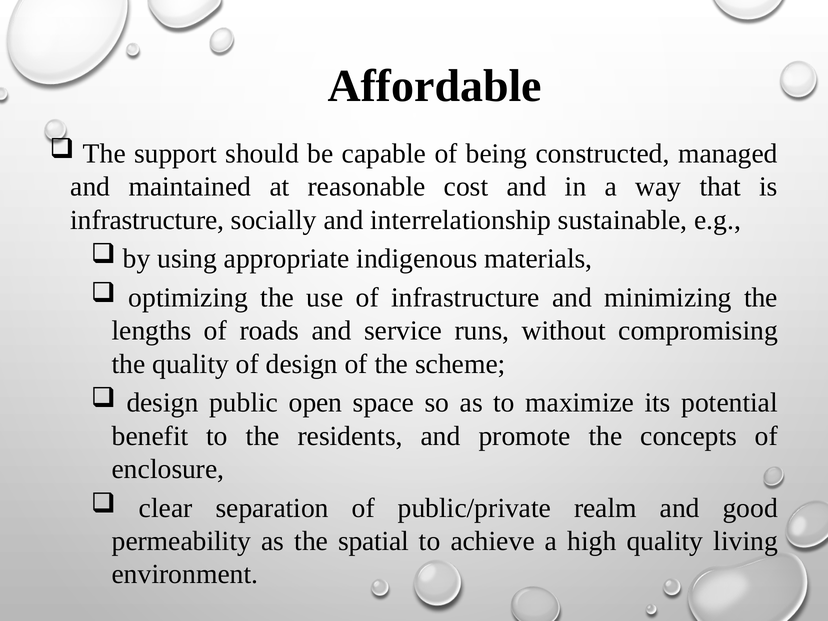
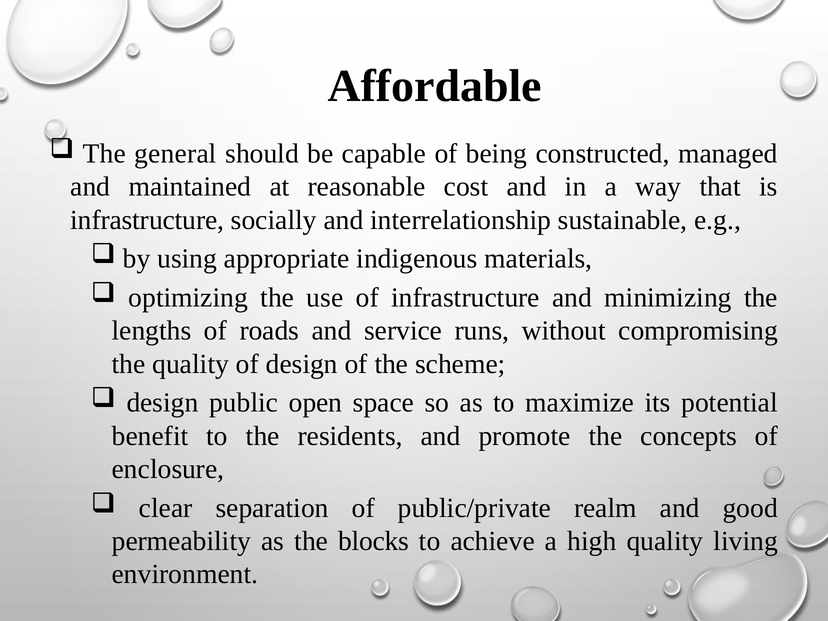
support: support -> general
spatial: spatial -> blocks
